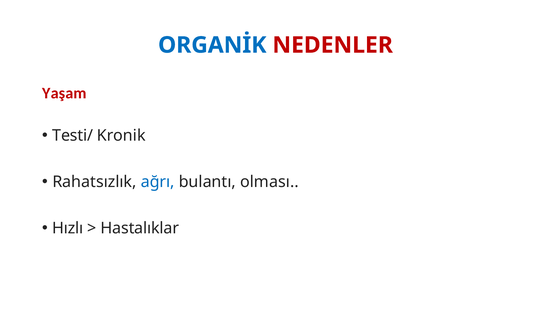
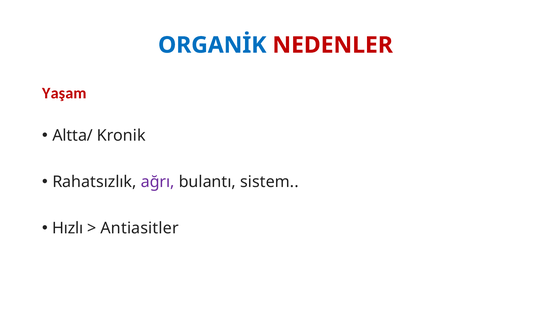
Testi/: Testi/ -> Altta/
ağrı colour: blue -> purple
olması: olması -> sistem
Hastalıklar: Hastalıklar -> Antiasitler
